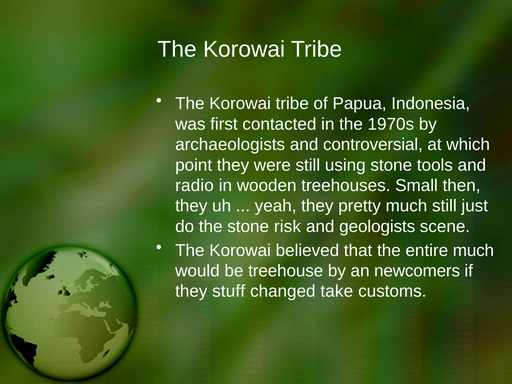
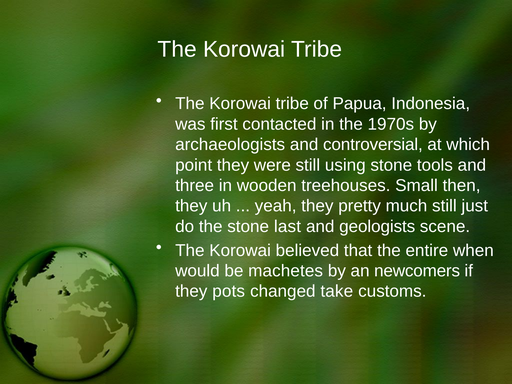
radio: radio -> three
risk: risk -> last
entire much: much -> when
treehouse: treehouse -> machetes
stuff: stuff -> pots
